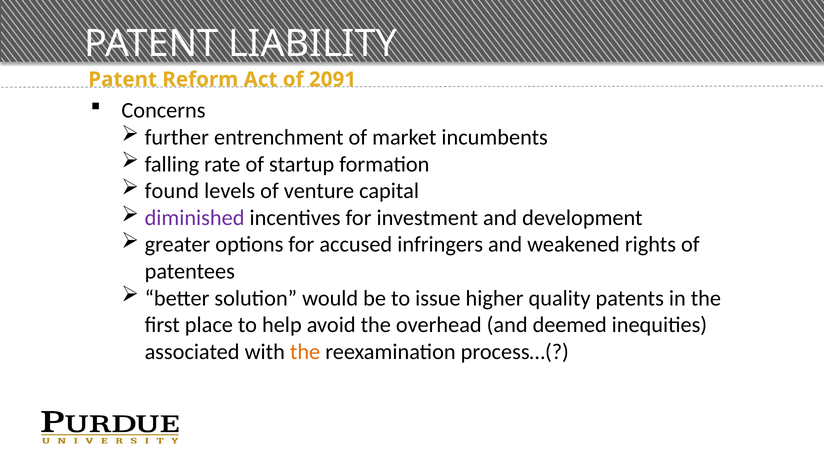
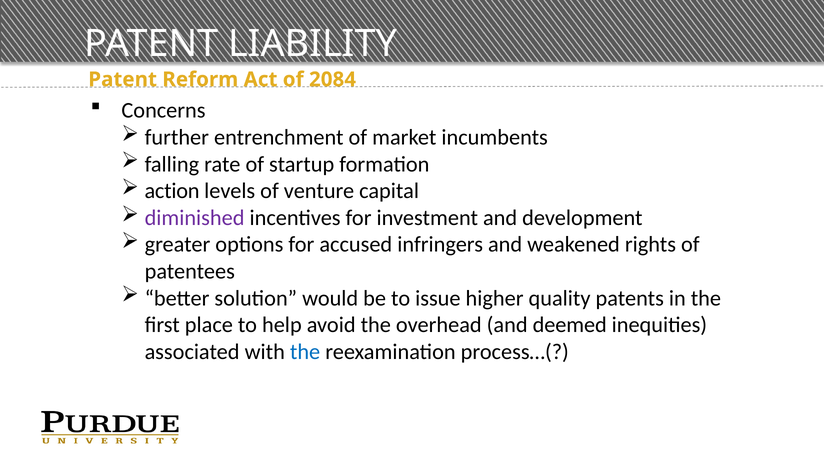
2091: 2091 -> 2084
found: found -> action
the at (305, 351) colour: orange -> blue
